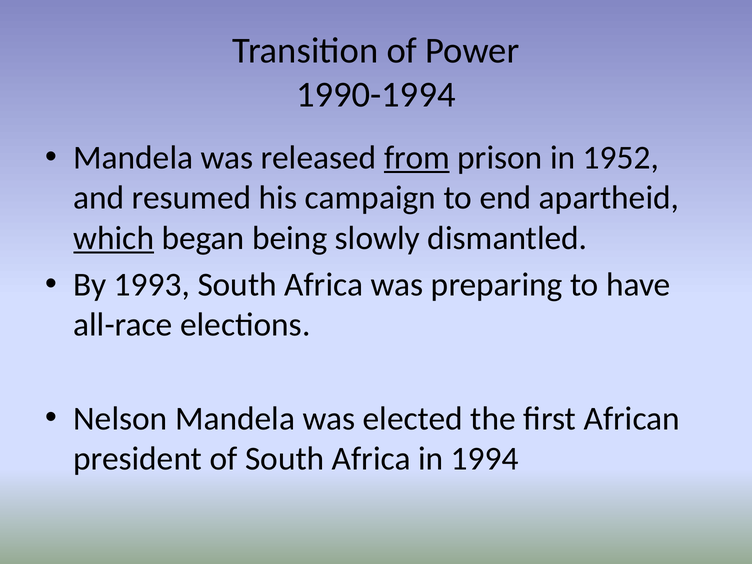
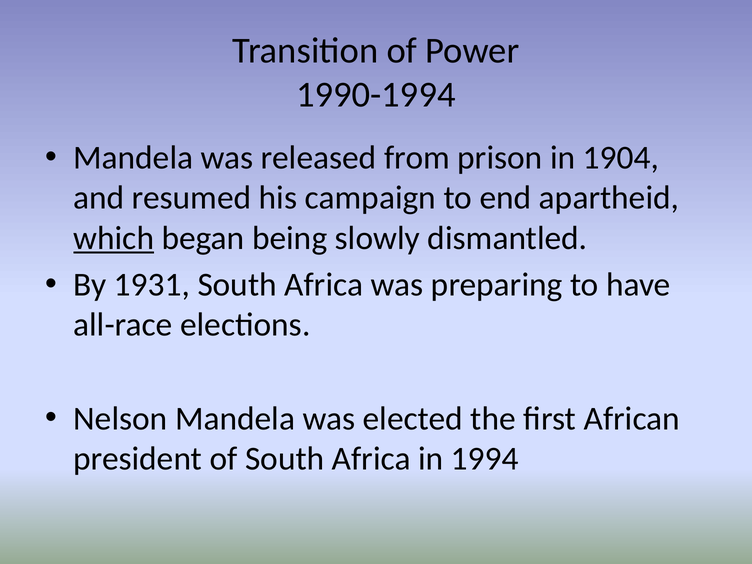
from underline: present -> none
1952: 1952 -> 1904
1993: 1993 -> 1931
